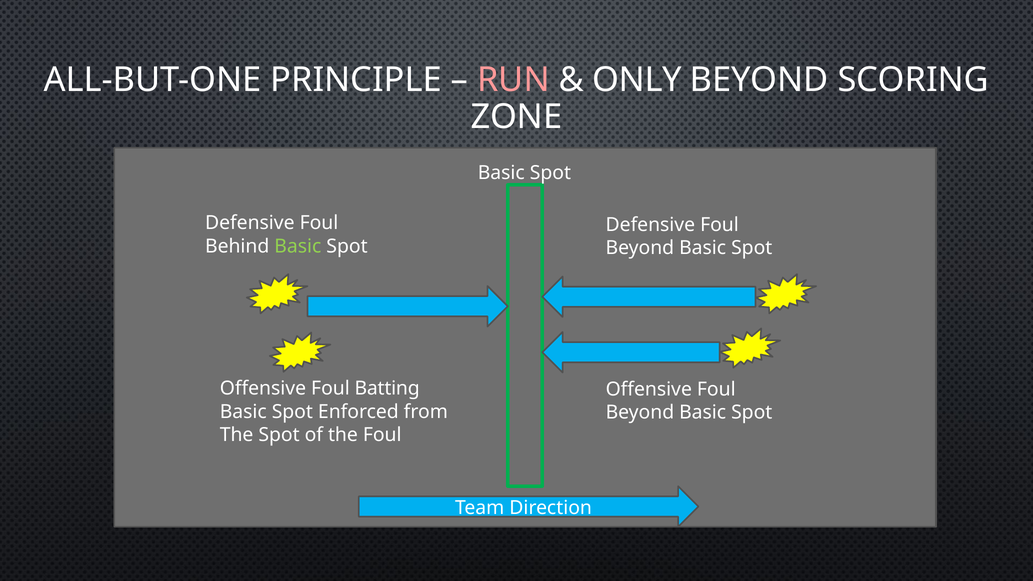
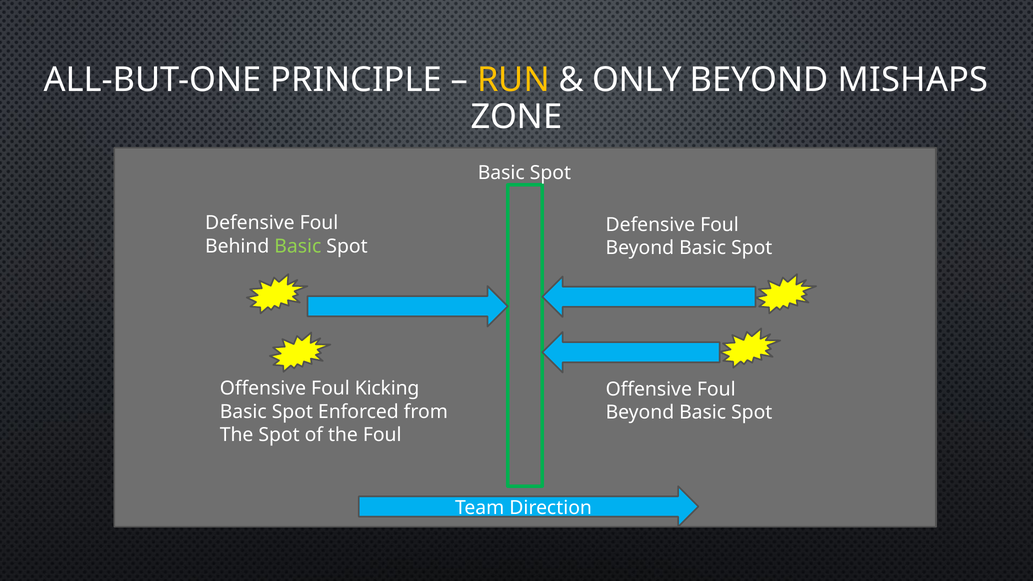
RUN colour: pink -> yellow
SCORING: SCORING -> MISHAPS
Batting: Batting -> Kicking
